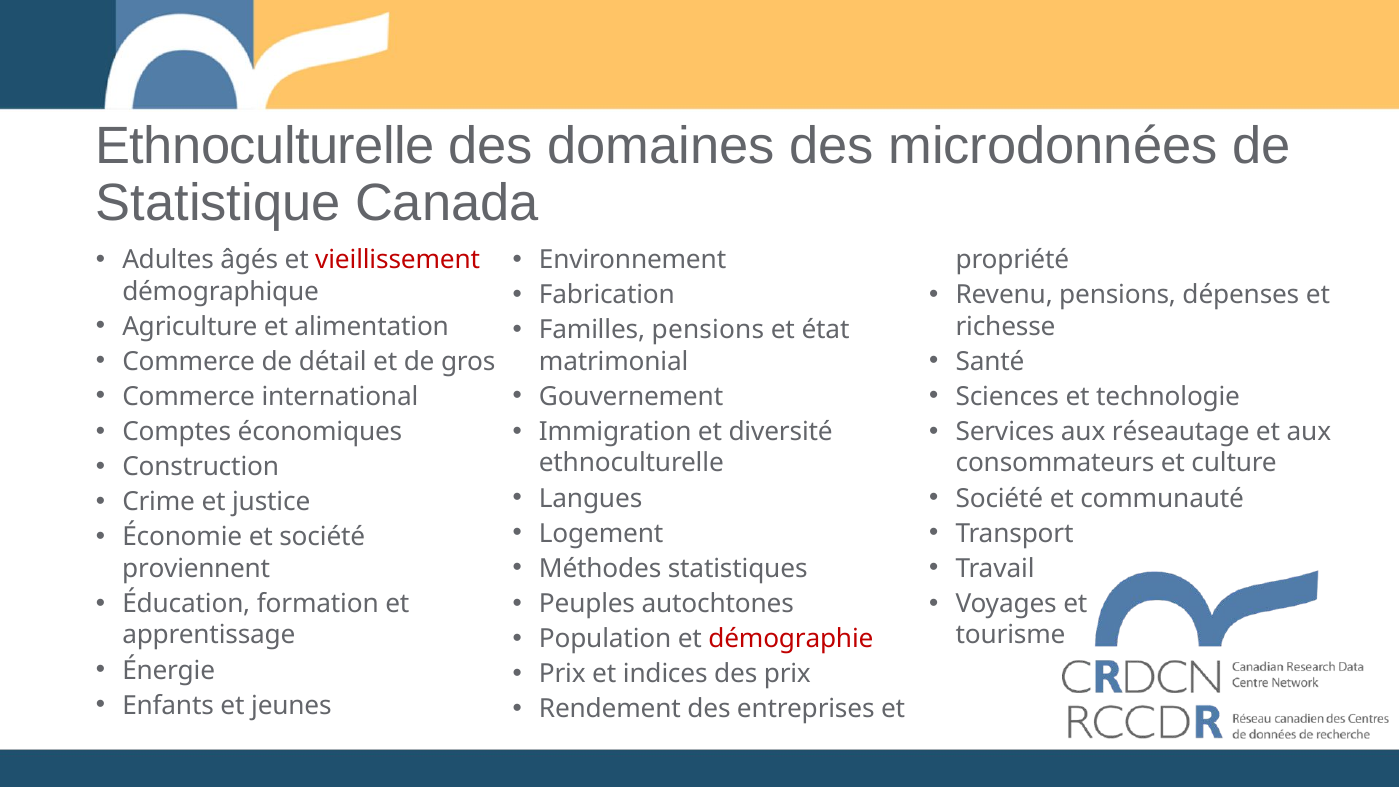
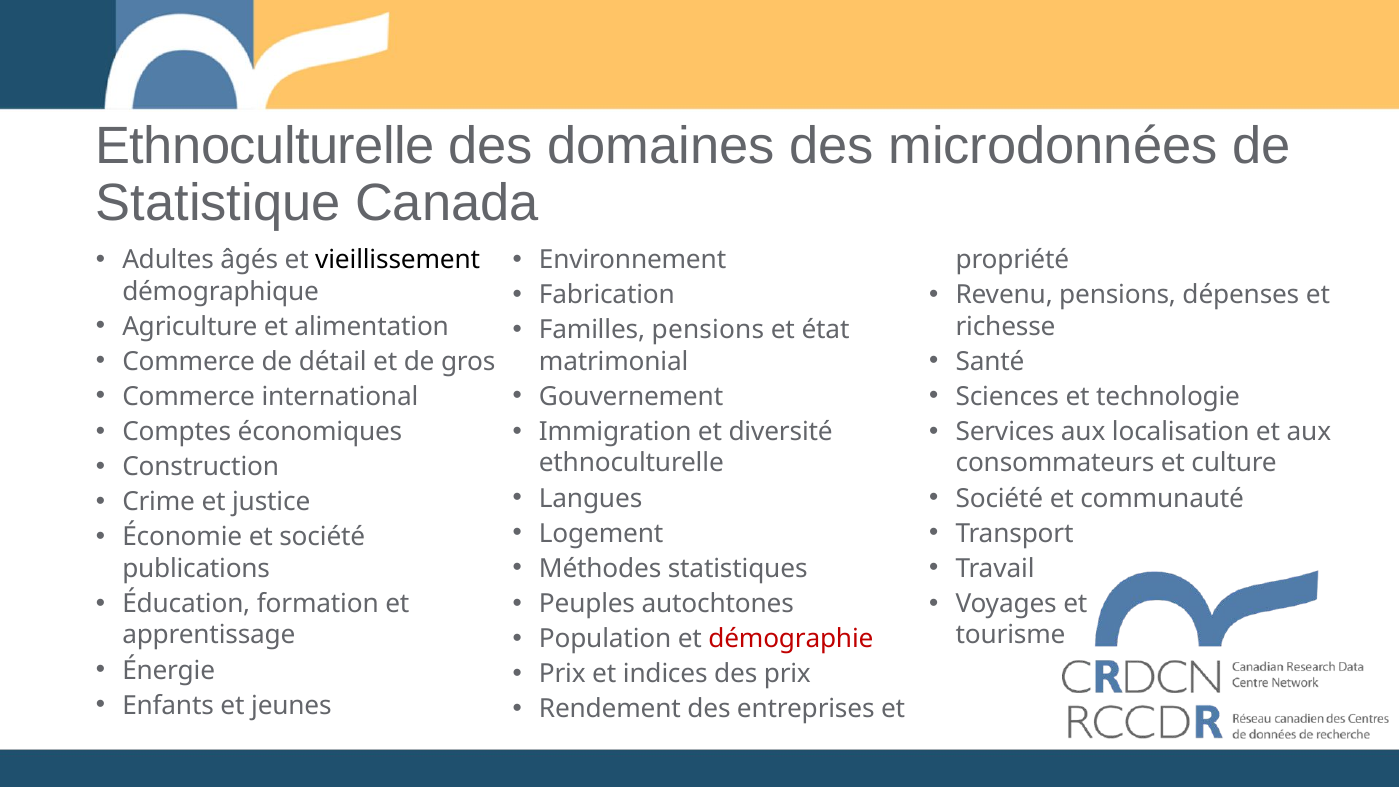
vieillissement colour: red -> black
réseautage: réseautage -> localisation
proviennent: proviennent -> publications
